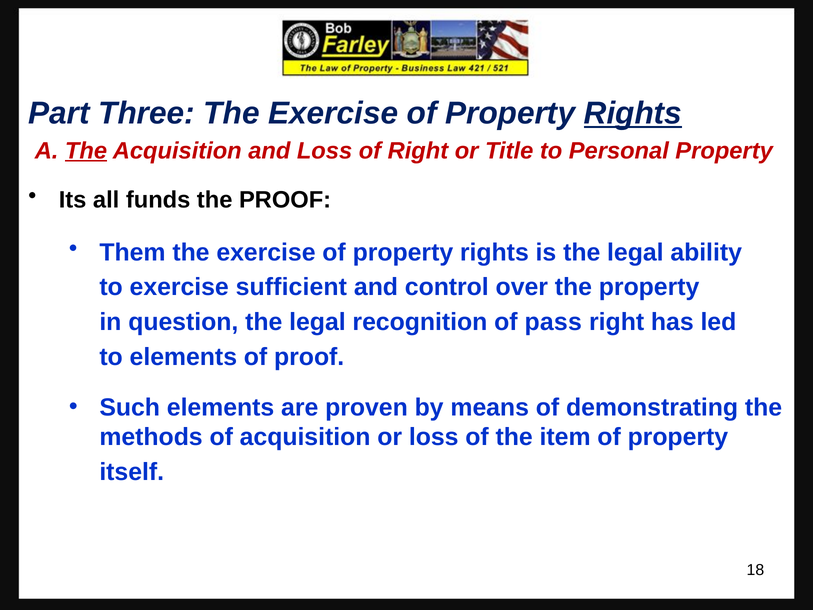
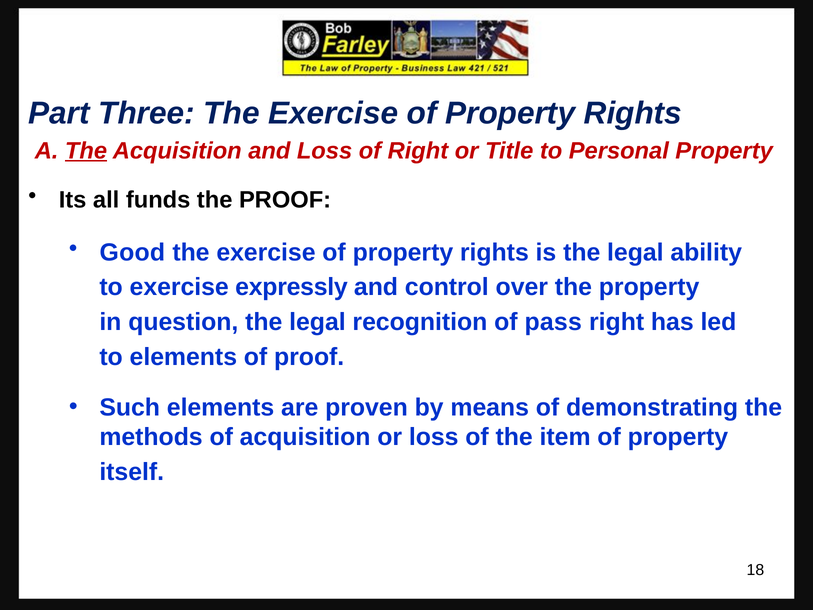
Rights at (633, 113) underline: present -> none
Them: Them -> Good
sufficient: sufficient -> expressly
